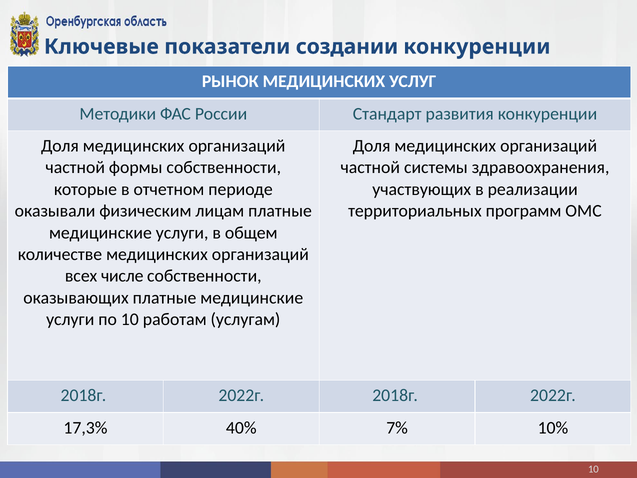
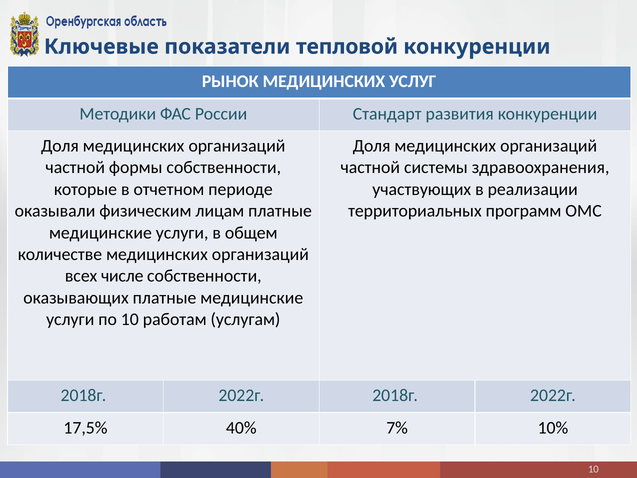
создании: создании -> тепловой
17,3%: 17,3% -> 17,5%
